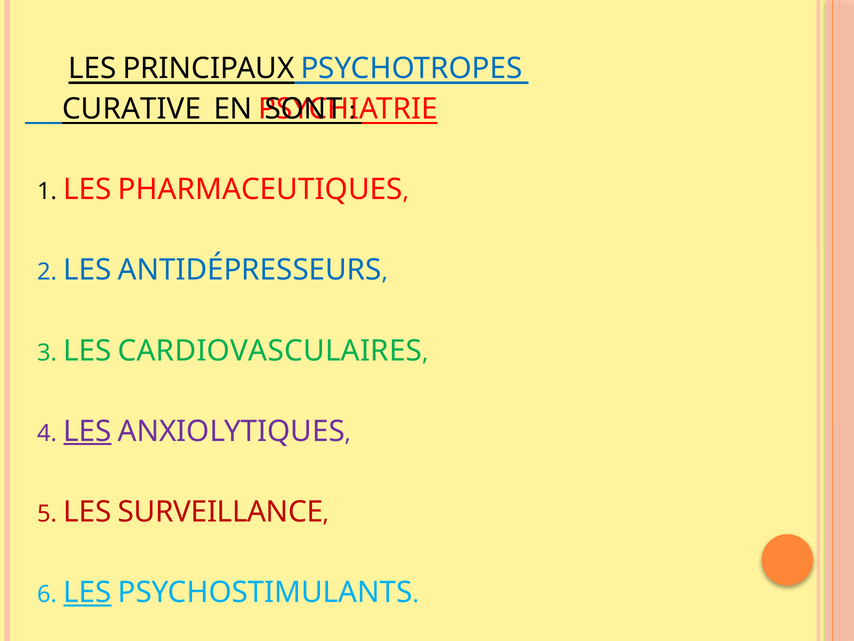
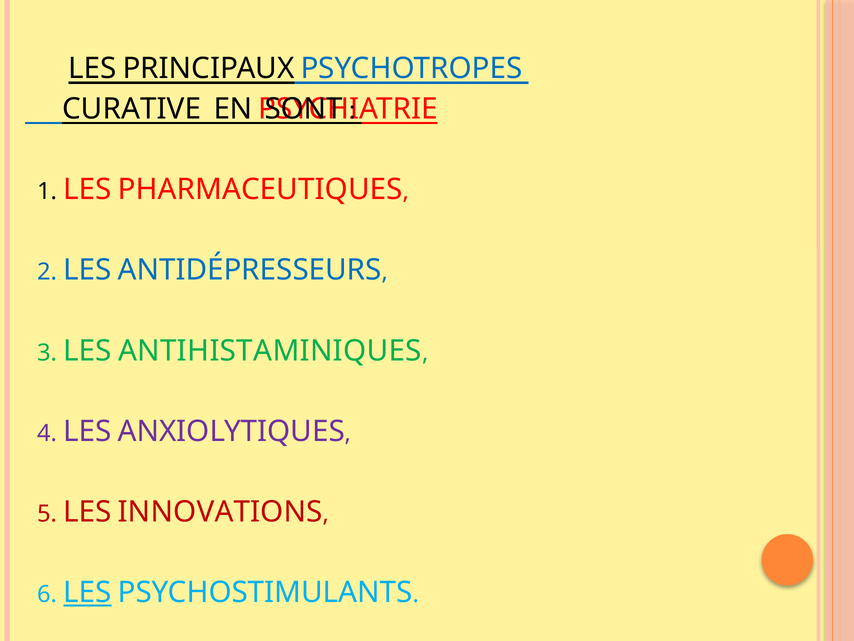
CARDIOVASCULAIRES: CARDIOVASCULAIRES -> ANTIHISTAMINIQUES
LES at (88, 431) underline: present -> none
SURVEILLANCE: SURVEILLANCE -> INNOVATIONS
